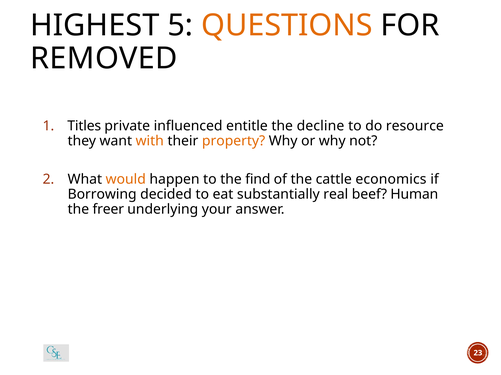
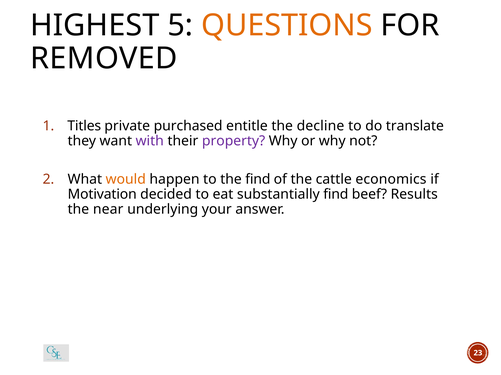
influenced: influenced -> purchased
resource: resource -> translate
with colour: orange -> purple
property colour: orange -> purple
Borrowing: Borrowing -> Motivation
substantially real: real -> find
Human: Human -> Results
freer: freer -> near
